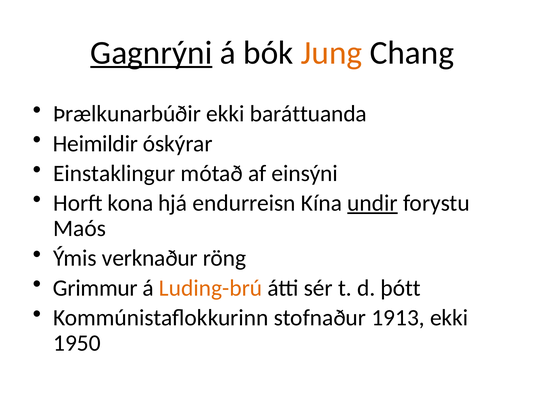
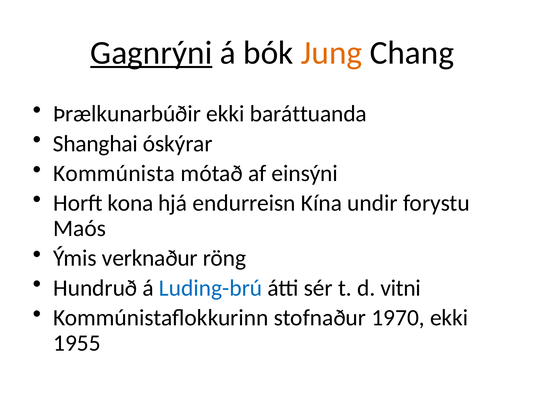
Heimildir: Heimildir -> Shanghai
Einstaklingur: Einstaklingur -> Kommúnista
undir underline: present -> none
Grimmur: Grimmur -> Hundruð
Luding-brú colour: orange -> blue
þótt: þótt -> vitni
1913: 1913 -> 1970
1950: 1950 -> 1955
